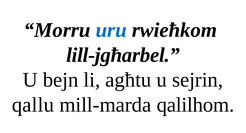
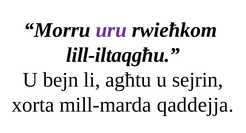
uru colour: blue -> purple
lill-jgħarbel: lill-jgħarbel -> lill-iltaqgħu
qallu: qallu -> xorta
qalilhom: qalilhom -> qaddejja
